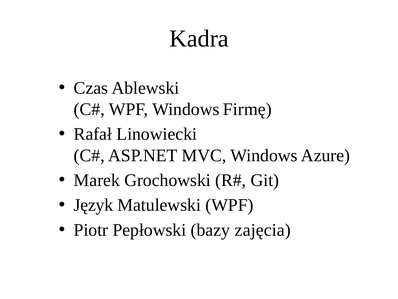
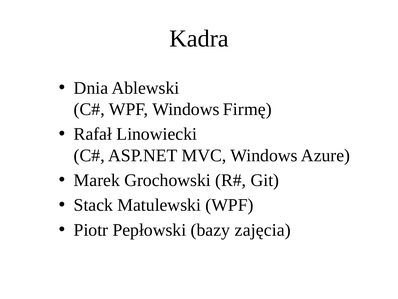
Czas: Czas -> Dnia
Język: Język -> Stack
